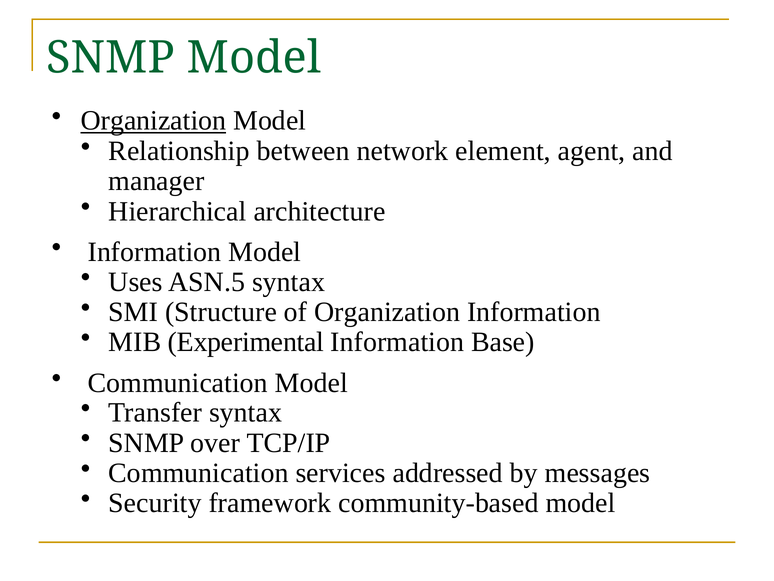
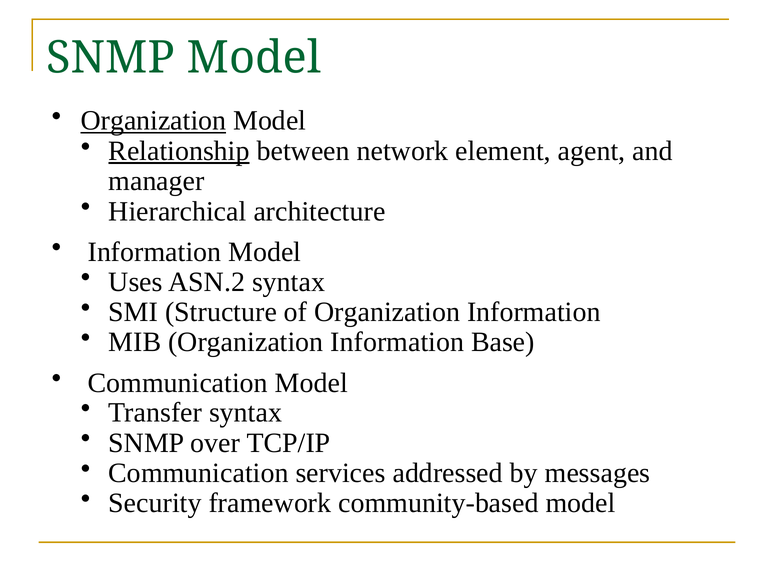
Relationship underline: none -> present
ASN.5: ASN.5 -> ASN.2
MIB Experimental: Experimental -> Organization
